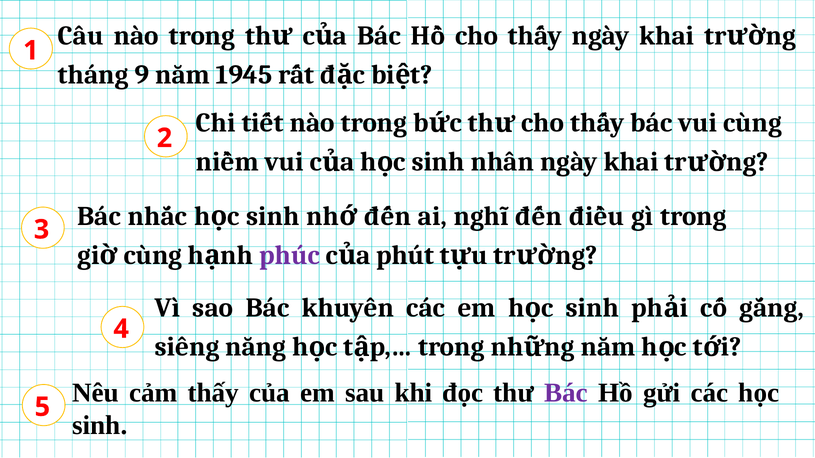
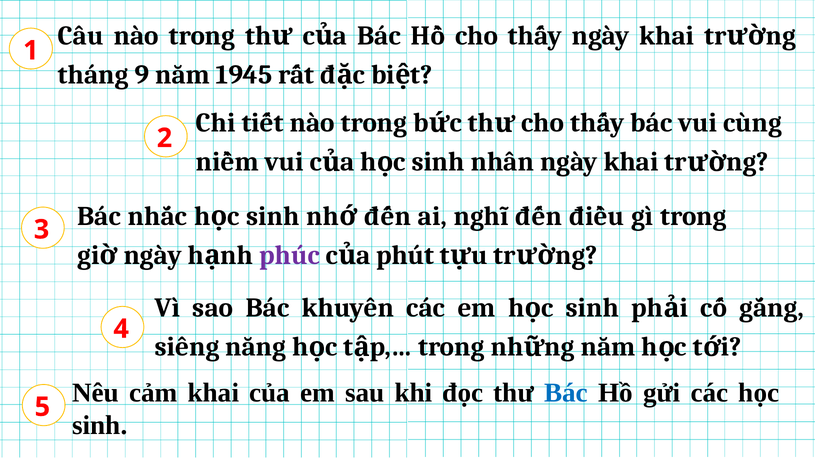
cùng at (153, 255): cùng -> ngày
cảm thấy: thấy -> khai
Bác at (566, 393) colour: purple -> blue
